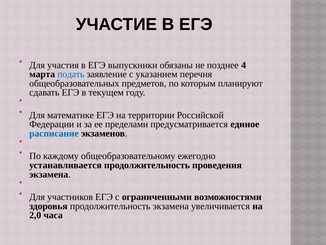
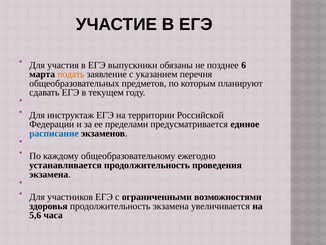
4: 4 -> 6
подать colour: blue -> orange
математике: математике -> инструктаж
2,0: 2,0 -> 5,6
